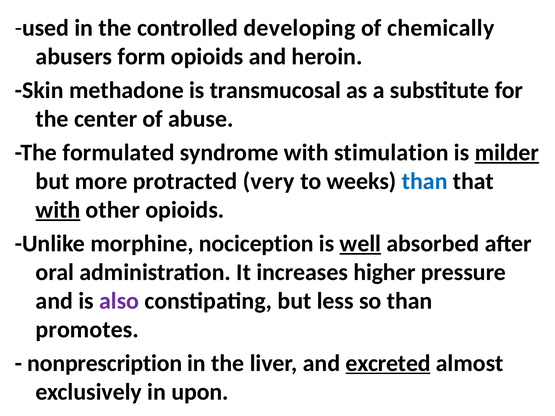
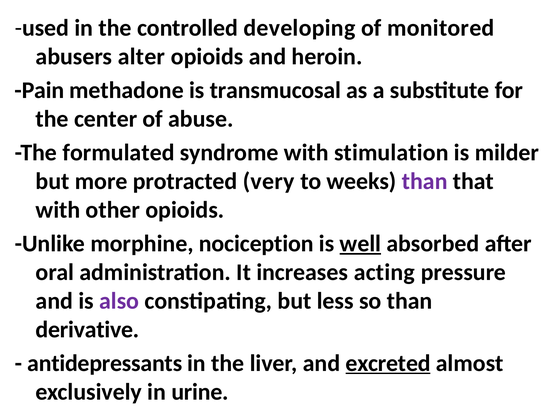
chemically: chemically -> monitored
form: form -> alter
Skin: Skin -> Pain
milder underline: present -> none
than at (425, 181) colour: blue -> purple
with at (58, 210) underline: present -> none
higher: higher -> acting
promotes: promotes -> derivative
nonprescription: nonprescription -> antidepressants
upon: upon -> urine
